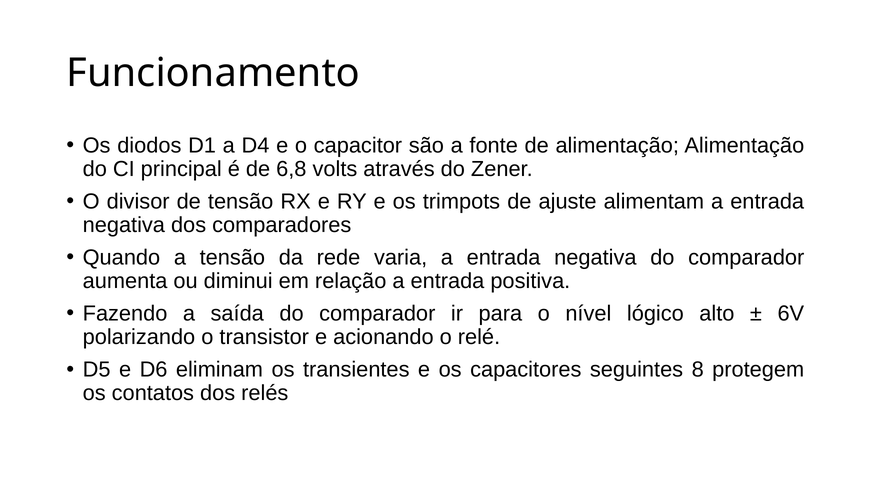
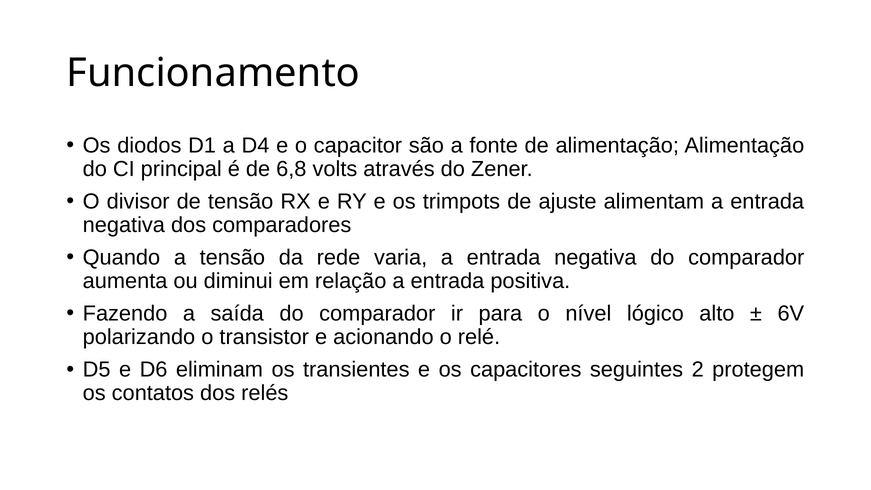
8: 8 -> 2
